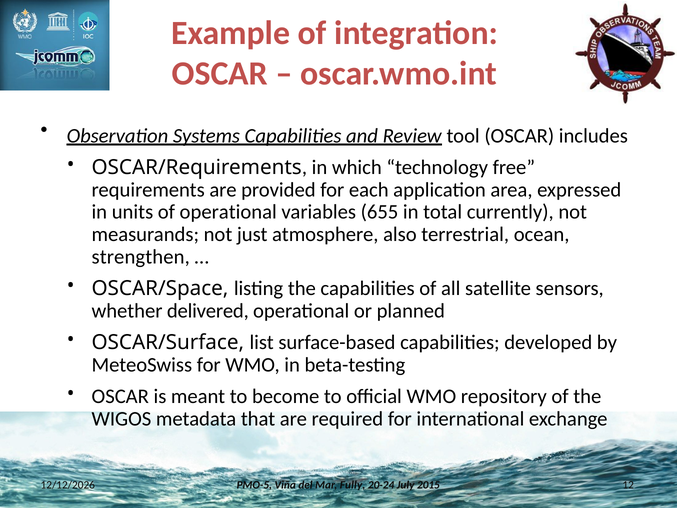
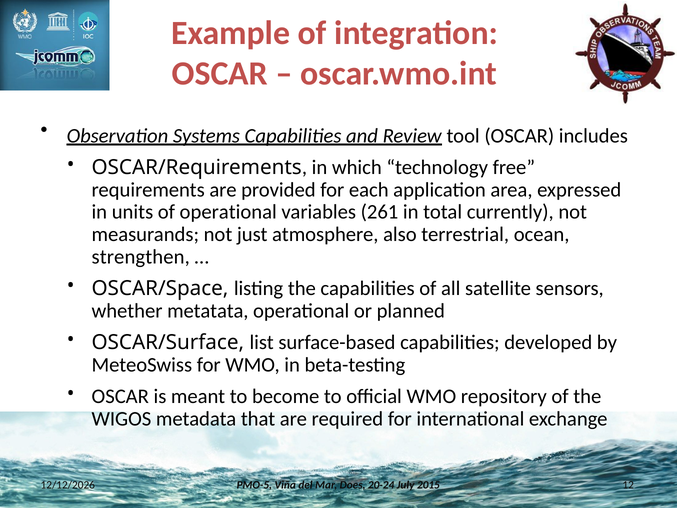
655: 655 -> 261
delivered: delivered -> metatata
Fully: Fully -> Does
